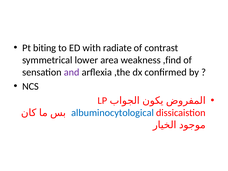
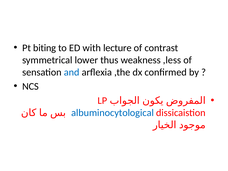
radiate: radiate -> lecture
area: area -> thus
,find: ,find -> ,less
and colour: purple -> blue
